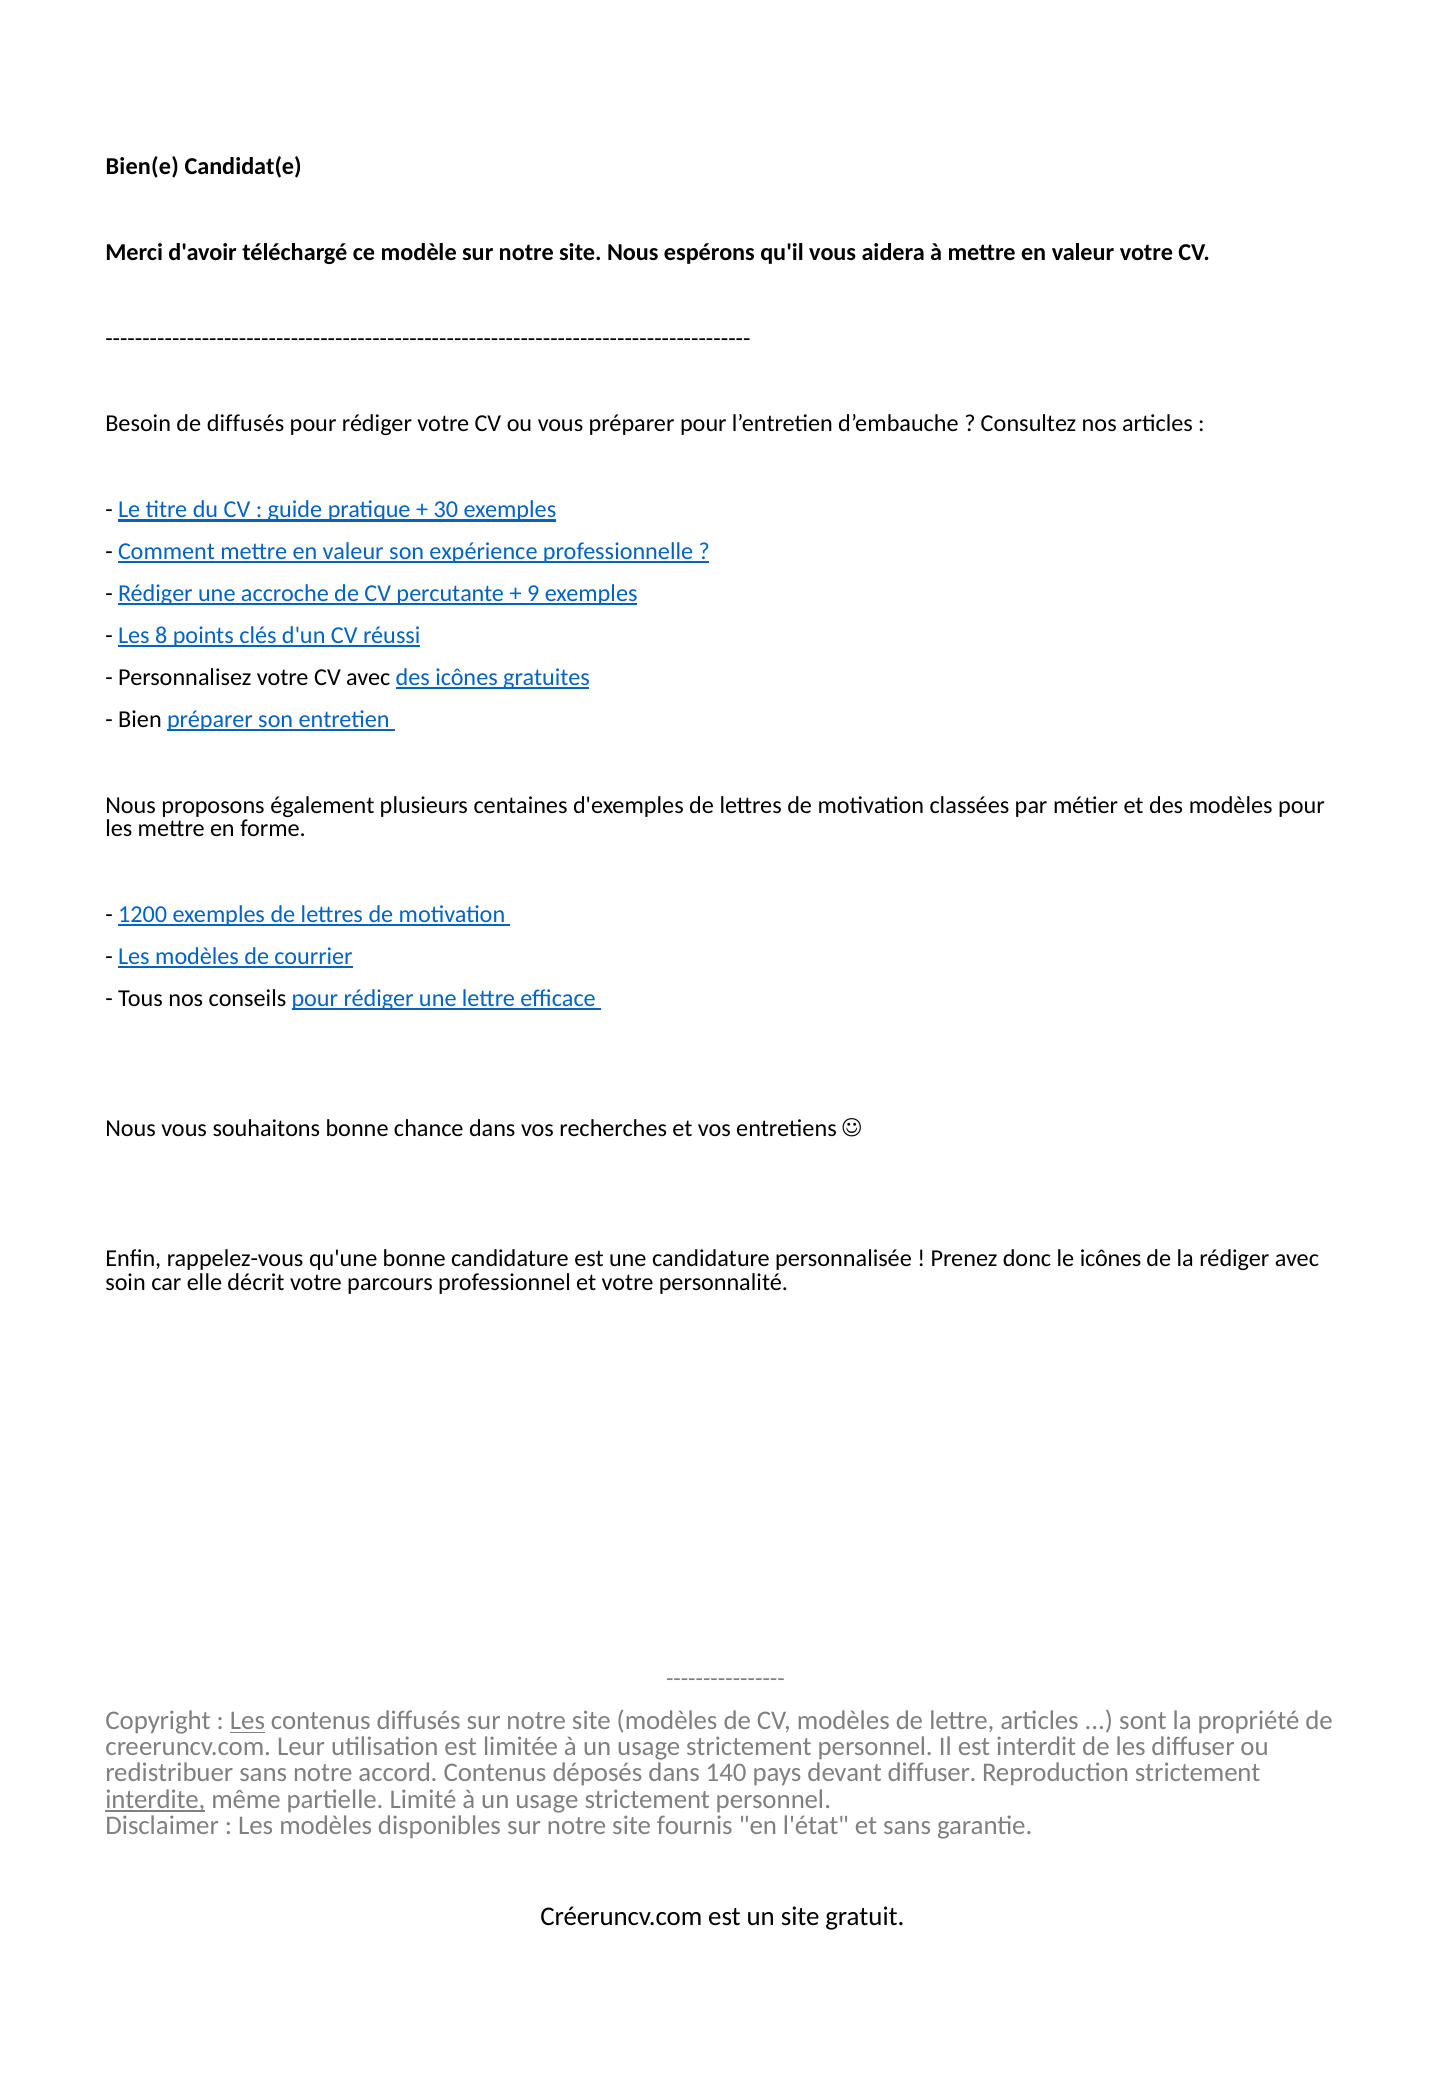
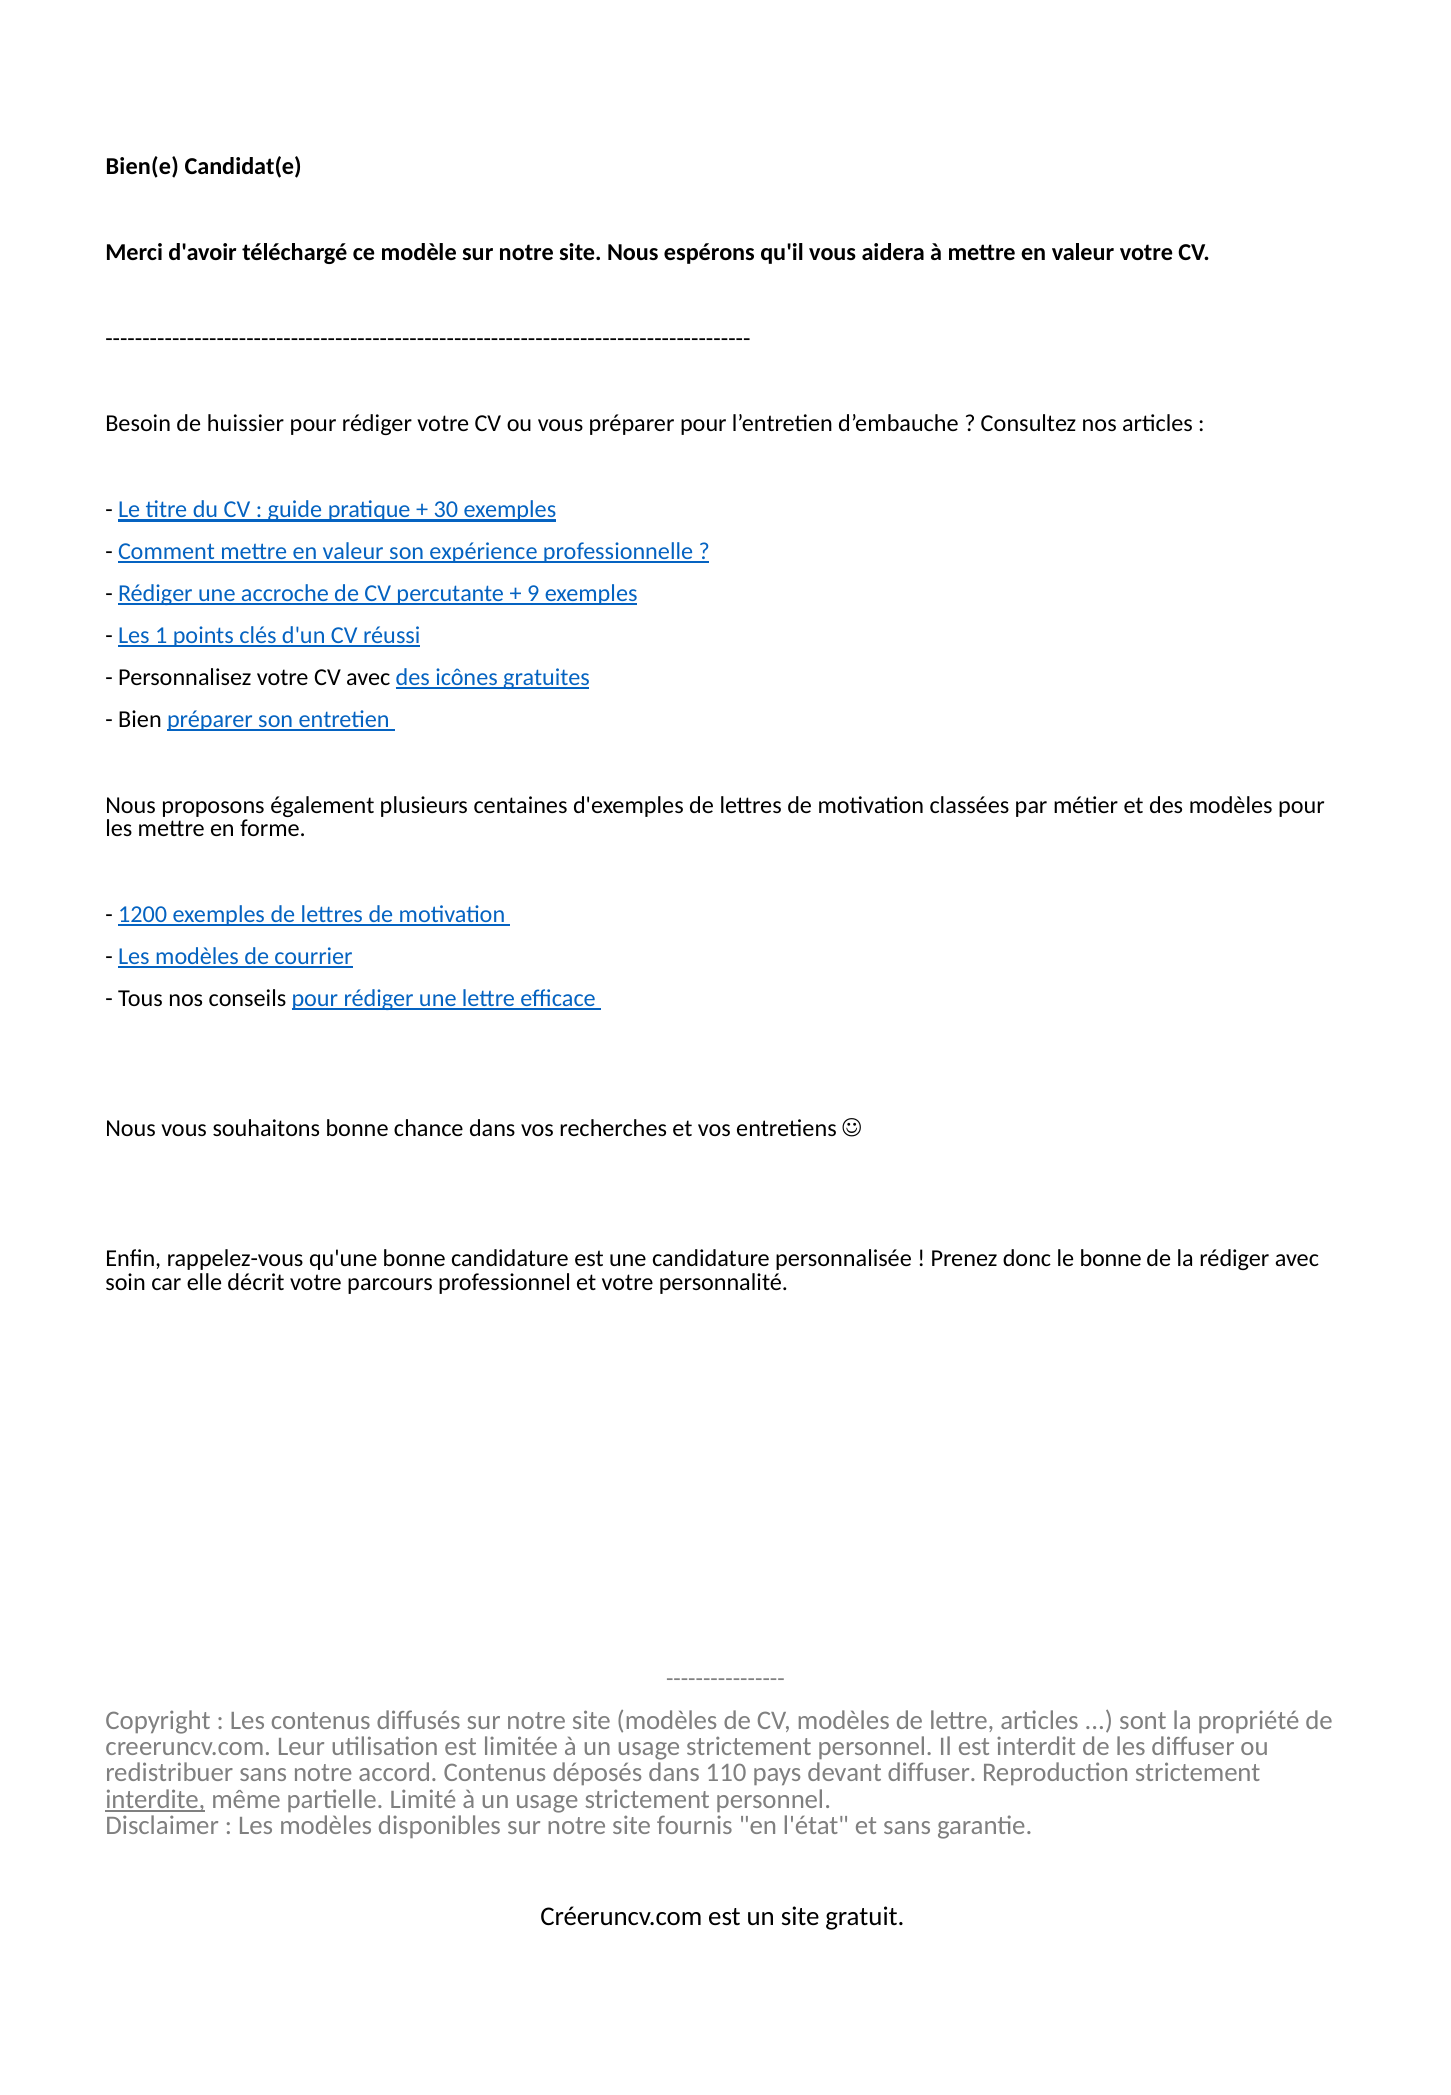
de diffusés: diffusés -> huissier
8: 8 -> 1
le icônes: icônes -> bonne
Les at (247, 1722) underline: present -> none
140: 140 -> 110
